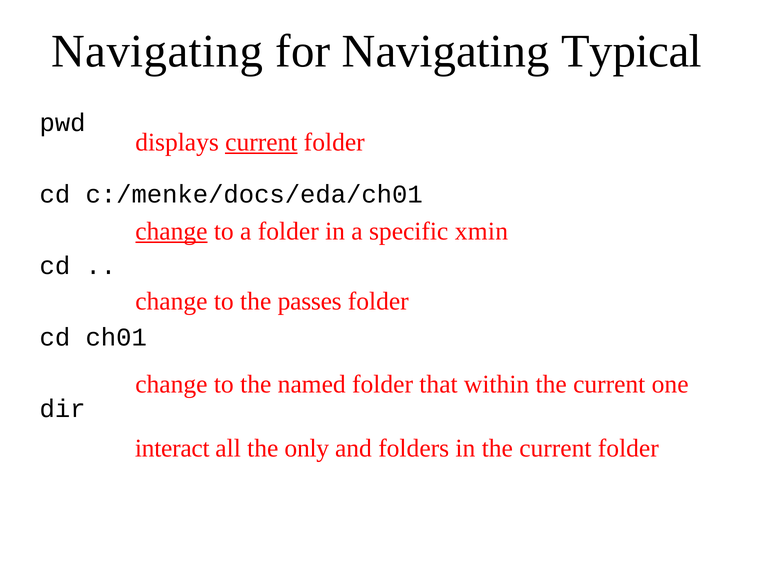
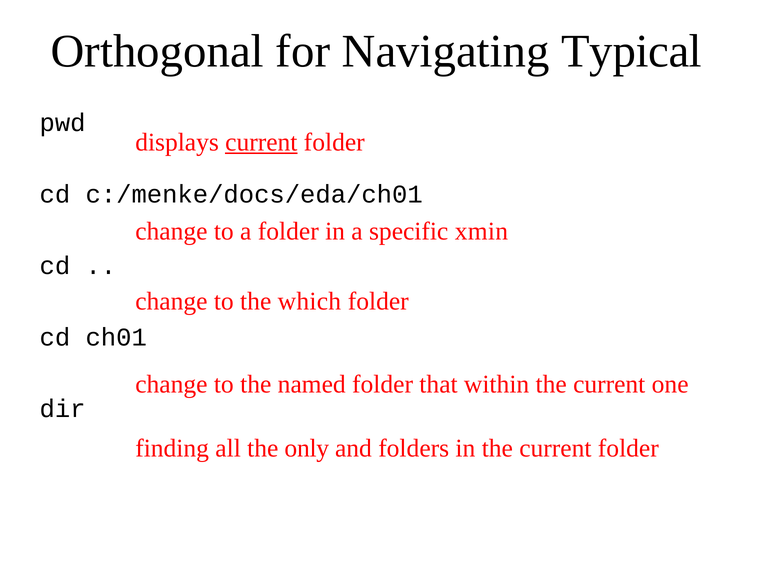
Navigating at (157, 51): Navigating -> Orthogonal
change at (171, 232) underline: present -> none
passes: passes -> which
interact: interact -> finding
